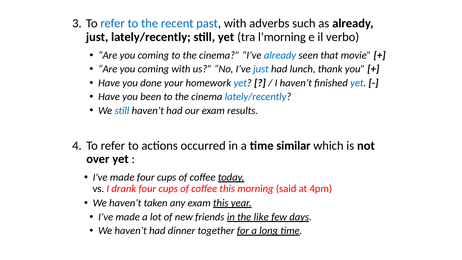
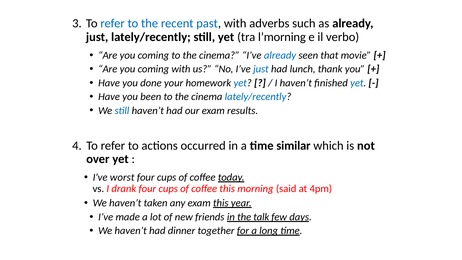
I've made: made -> worst
like: like -> talk
